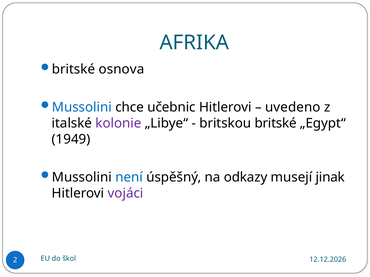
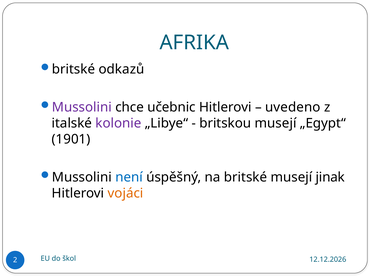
osnova: osnova -> odkazů
Mussolini at (82, 107) colour: blue -> purple
britskou britské: britské -> musejí
1949: 1949 -> 1901
na odkazy: odkazy -> britské
vojáci colour: purple -> orange
